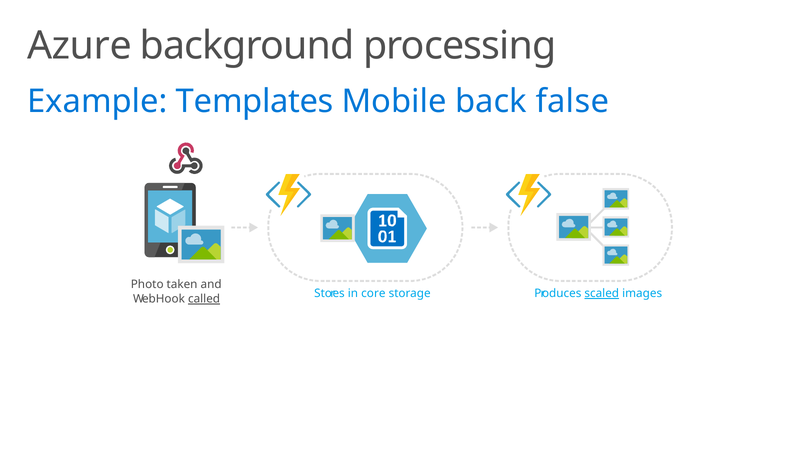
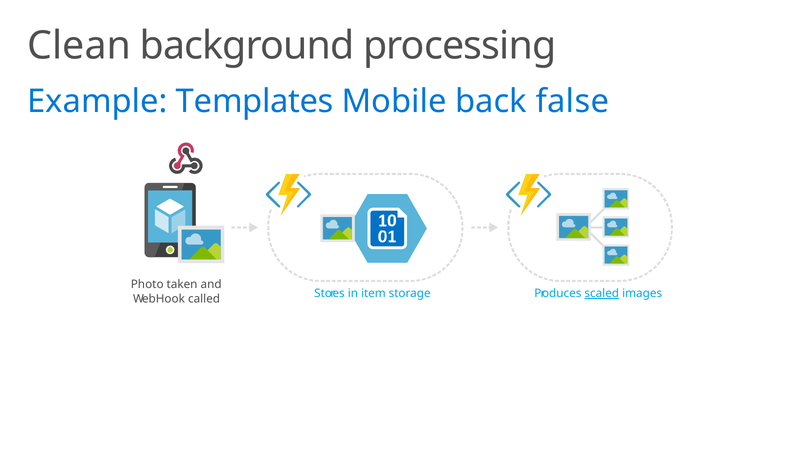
Azure: Azure -> Clean
called underline: present -> none
core: core -> item
